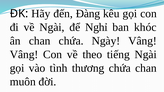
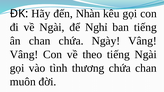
Đàng: Đàng -> Nhàn
ban khóc: khóc -> tiếng
